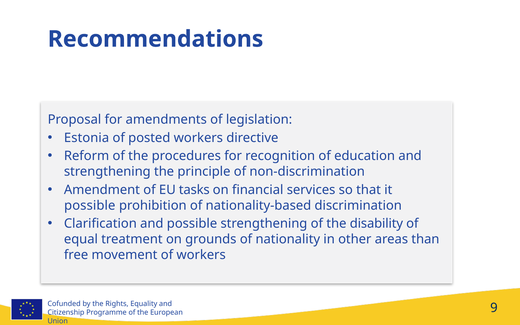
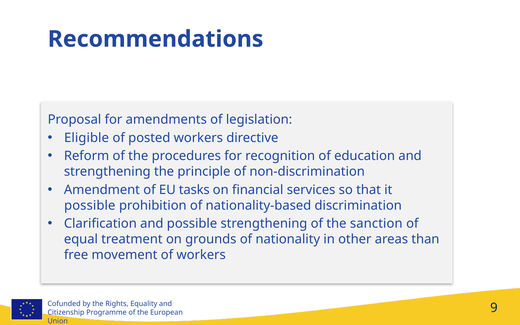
Estonia: Estonia -> Eligible
disability: disability -> sanction
